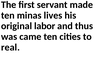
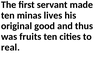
labor: labor -> good
came: came -> fruits
